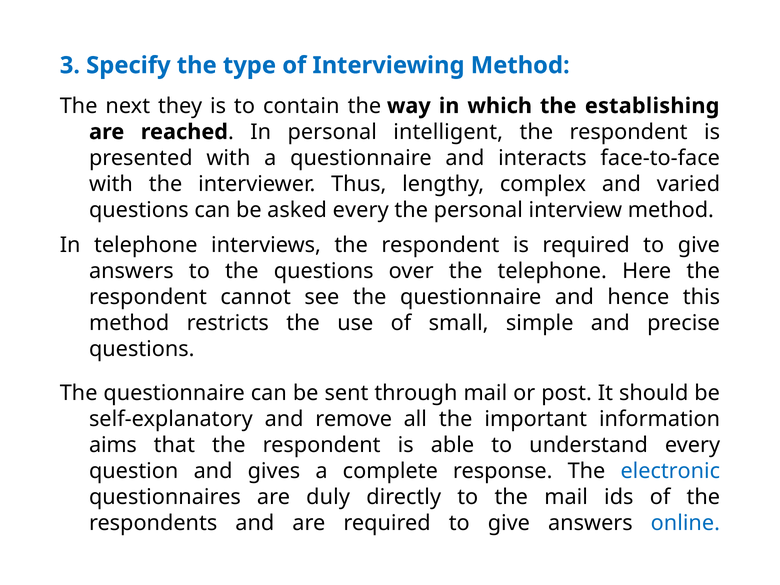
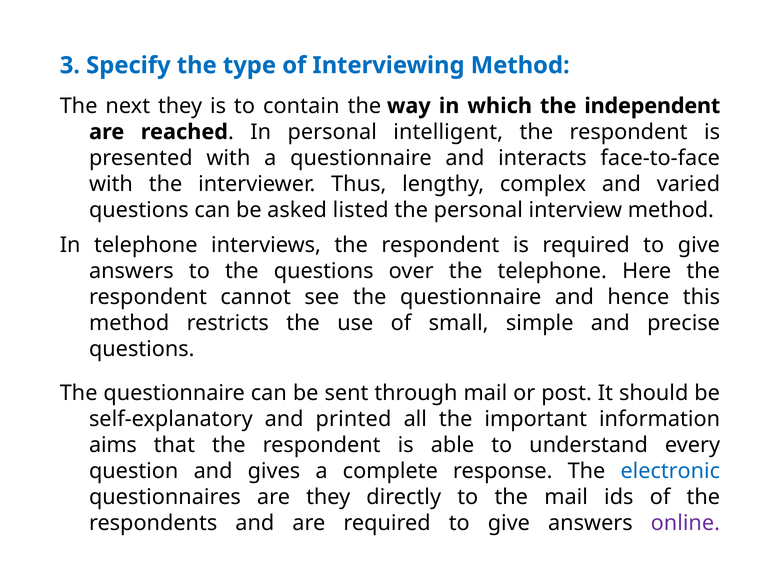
establishing: establishing -> independent
asked every: every -> listed
remove: remove -> printed
are duly: duly -> they
online colour: blue -> purple
